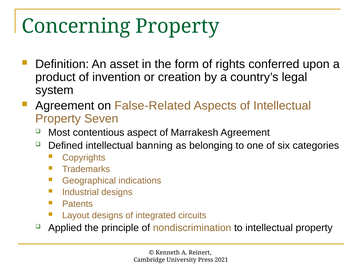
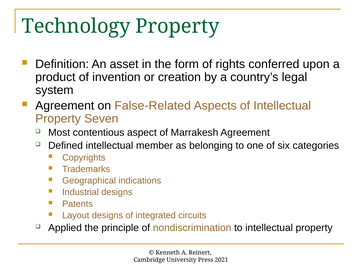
Concerning: Concerning -> Technology
banning: banning -> member
